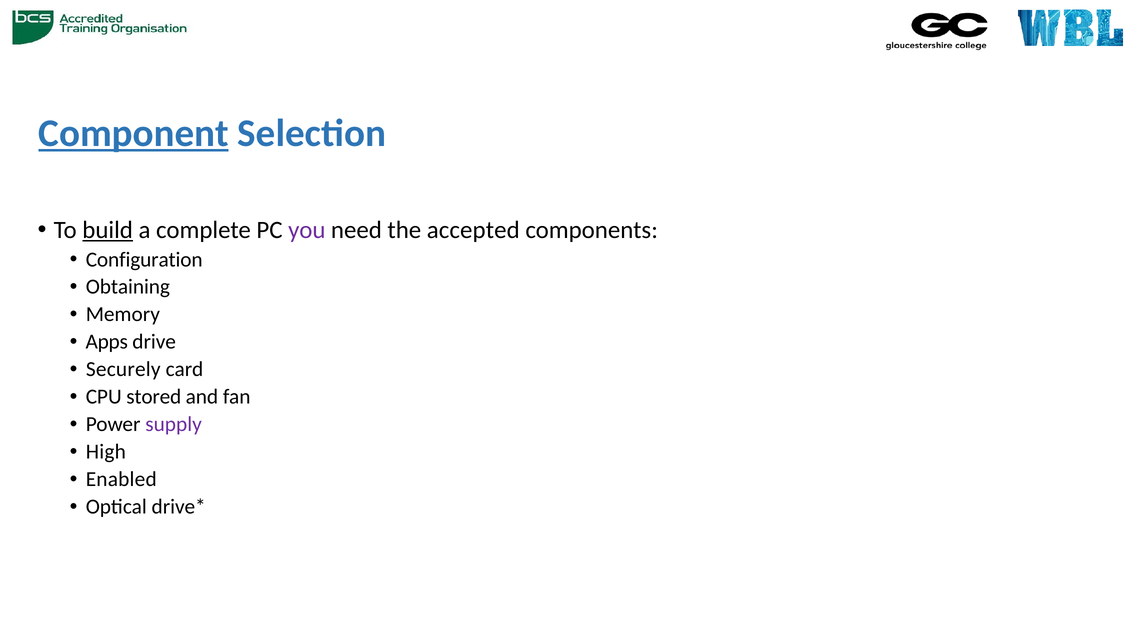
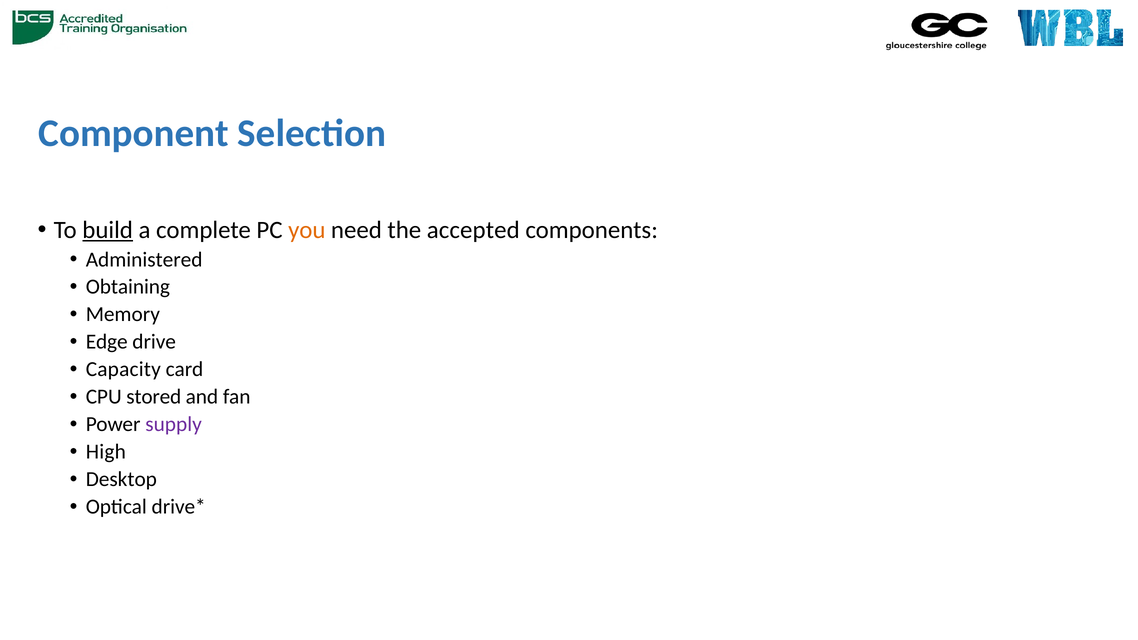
Component underline: present -> none
you colour: purple -> orange
Configuration: Configuration -> Administered
Apps: Apps -> Edge
Securely: Securely -> Capacity
Enabled: Enabled -> Desktop
